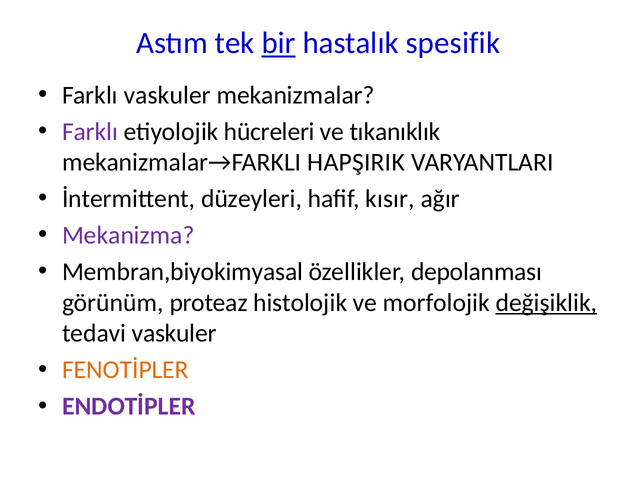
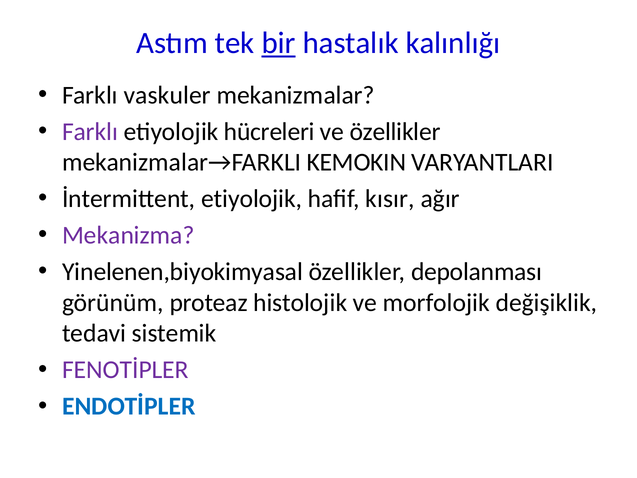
spesifik: spesifik -> kalınlığı
ve tıkanıklık: tıkanıklık -> özellikler
HAPŞIRIK: HAPŞIRIK -> KEMOKIN
İntermittent düzeyleri: düzeyleri -> etiyolojik
Membran,biyokimyasal: Membran,biyokimyasal -> Yinelenen,biyokimyasal
değişiklik underline: present -> none
tedavi vaskuler: vaskuler -> sistemik
FENOTİPLER colour: orange -> purple
ENDOTİPLER colour: purple -> blue
